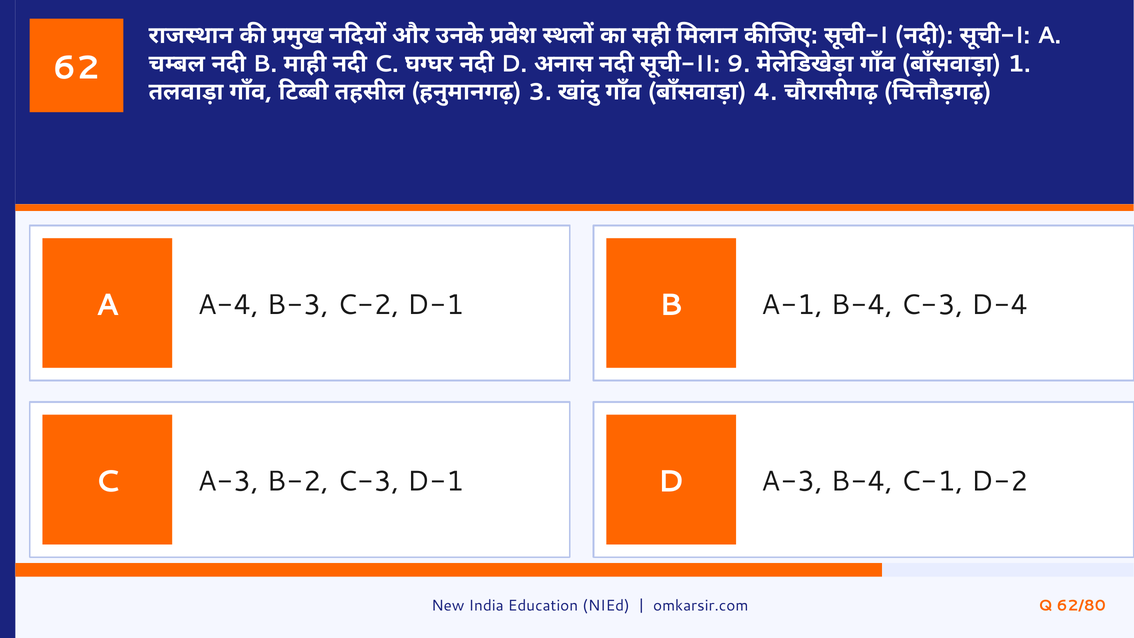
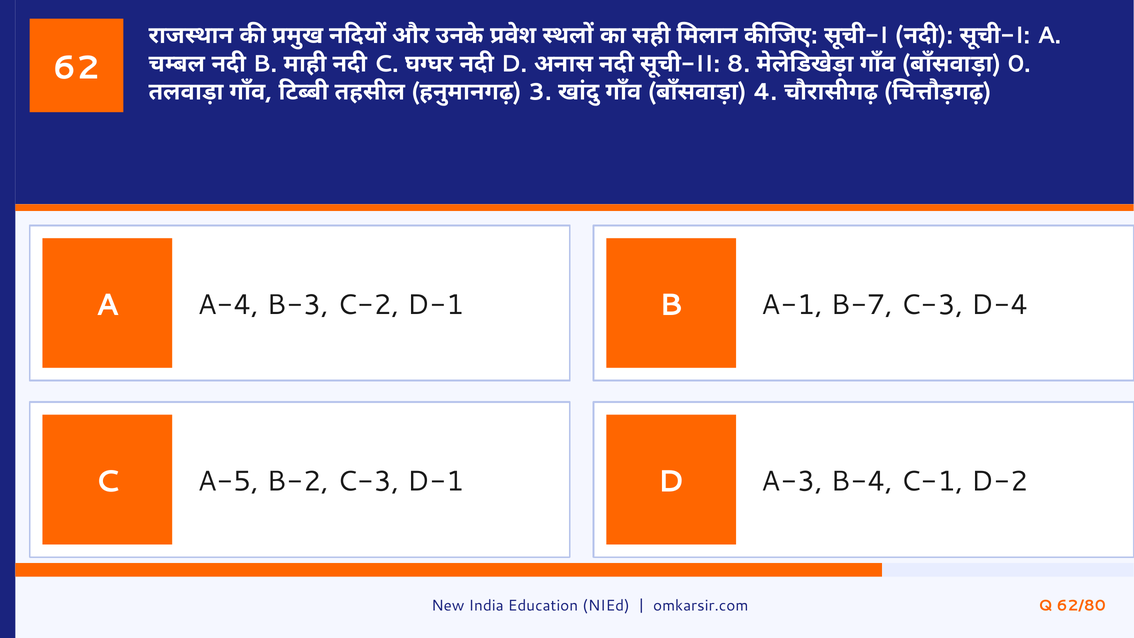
9: 9 -> 8
1: 1 -> 0
A-1 B-4: B-4 -> B-7
C A-3: A-3 -> A-5
